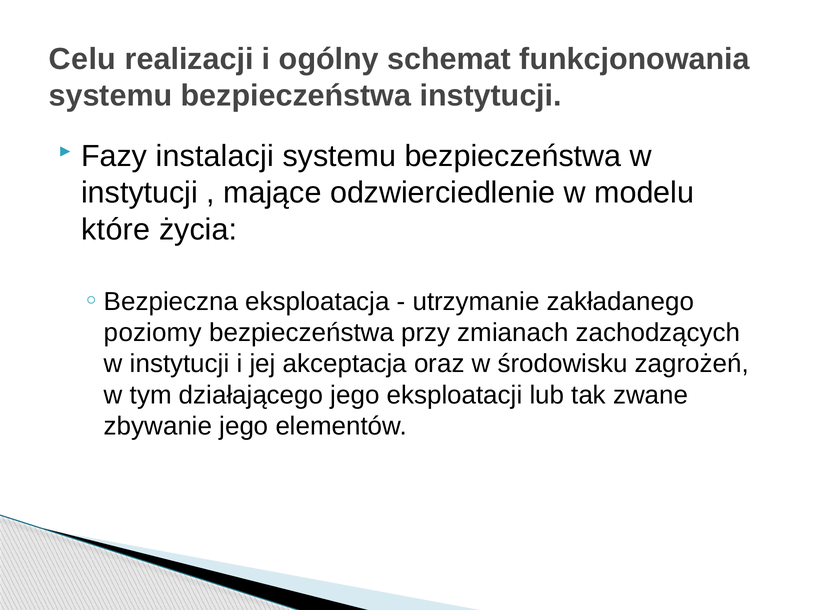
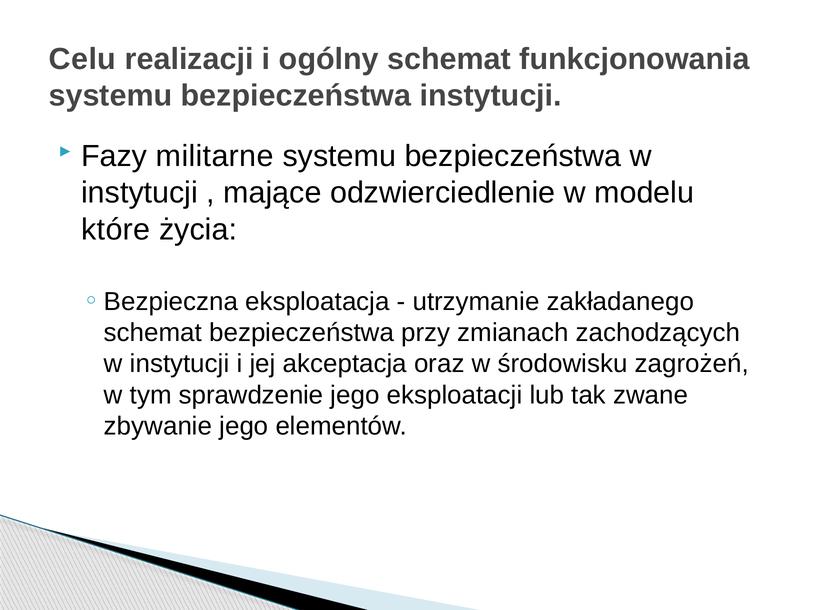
instalacji: instalacji -> militarne
poziomy at (153, 333): poziomy -> schemat
działającego: działającego -> sprawdzenie
